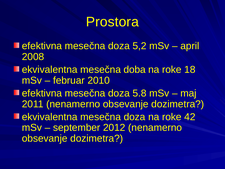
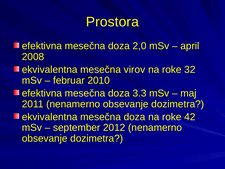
5,2: 5,2 -> 2,0
doba: doba -> virov
18: 18 -> 32
5.8: 5.8 -> 3.3
